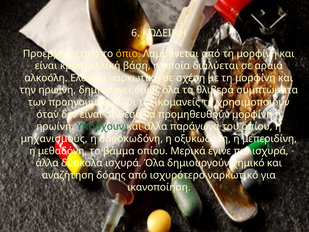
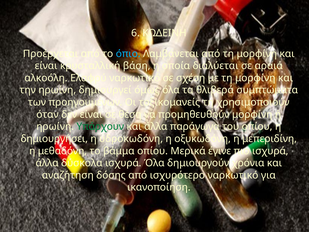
όπιο colour: yellow -> light blue
μηχανισμούς: μηχανισμούς -> δημιουργήσει
χημικό: χημικό -> χρόνια
